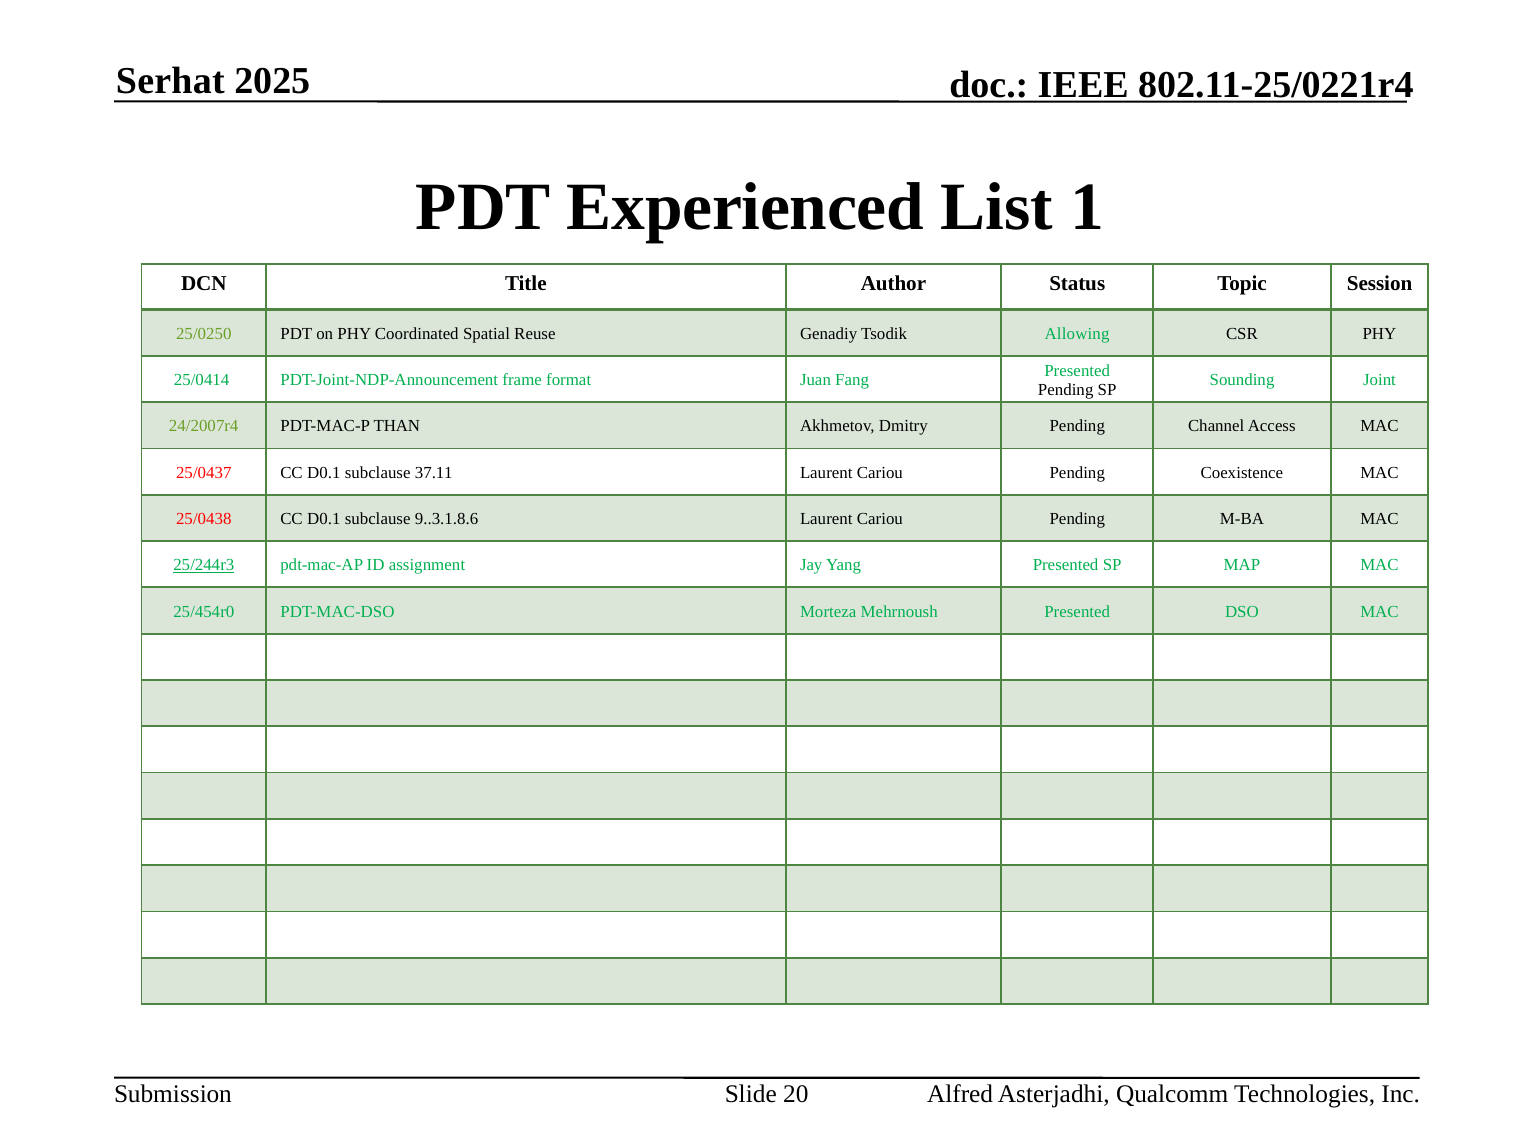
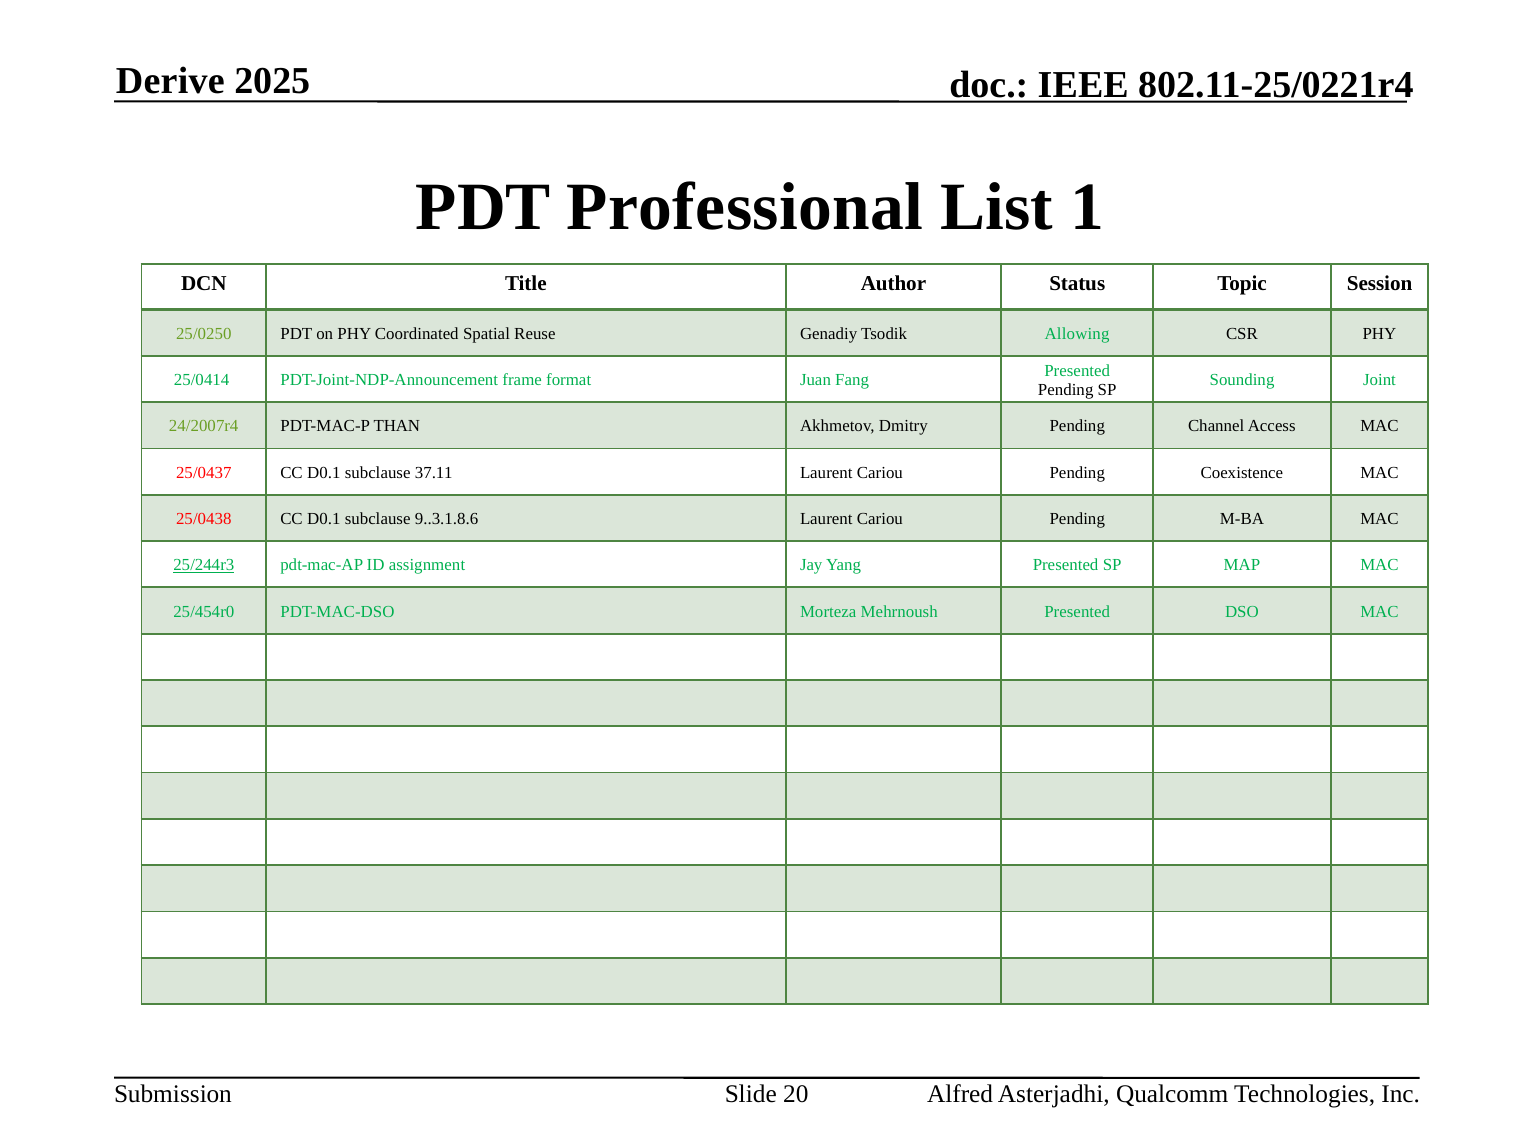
Serhat: Serhat -> Derive
Experienced: Experienced -> Professional
